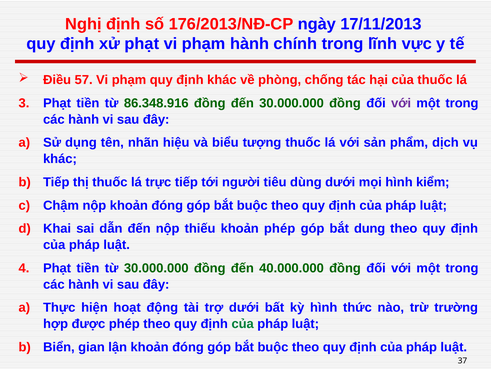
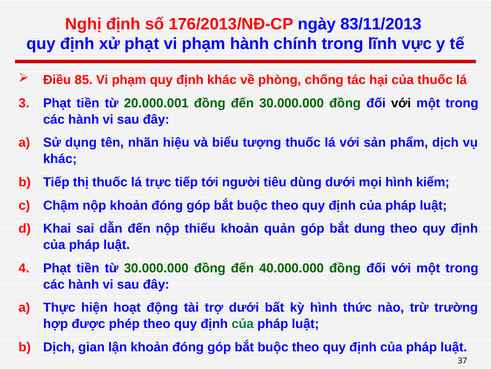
17/11/2013: 17/11/2013 -> 83/11/2013
57: 57 -> 85
86.348.916: 86.348.916 -> 20.000.001
với at (401, 103) colour: purple -> black
khoản phép: phép -> quản
Biển at (59, 347): Biển -> Dịch
